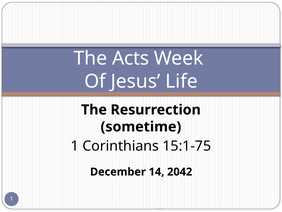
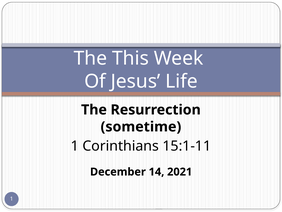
Acts: Acts -> This
15:1-75: 15:1-75 -> 15:1-11
2042: 2042 -> 2021
